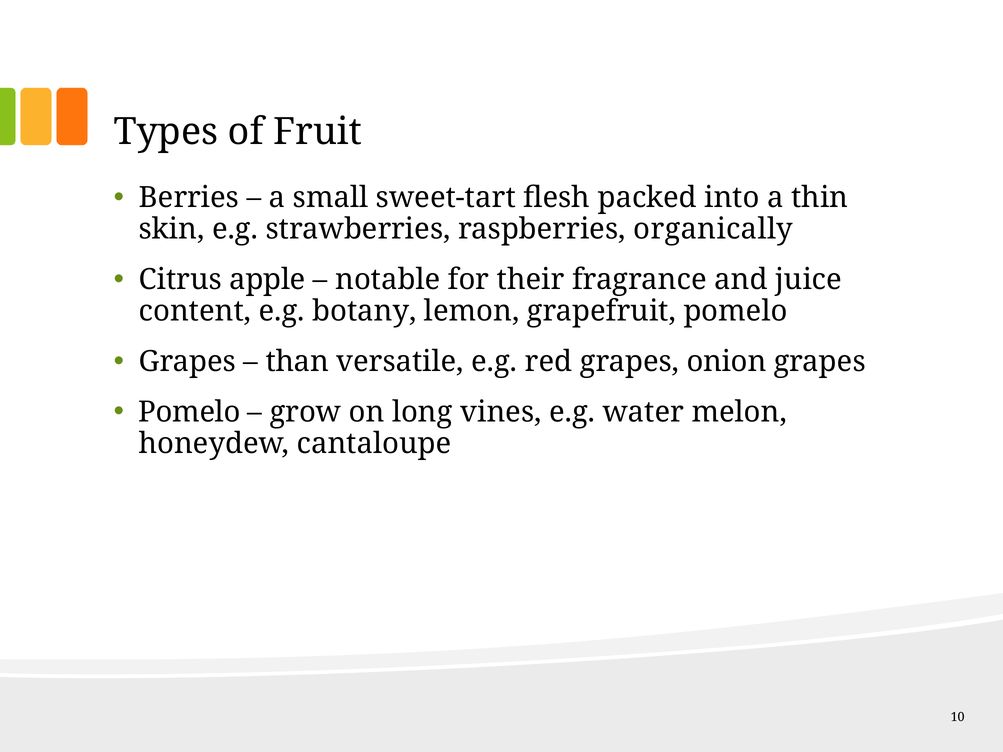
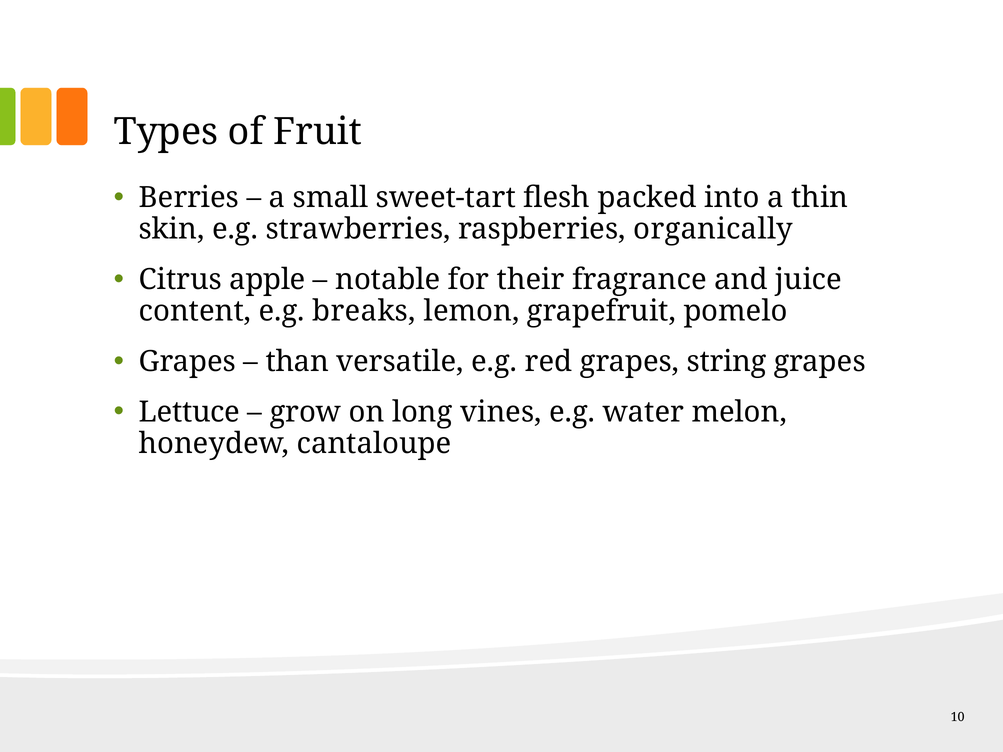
botany: botany -> breaks
onion: onion -> string
Pomelo at (189, 412): Pomelo -> Lettuce
